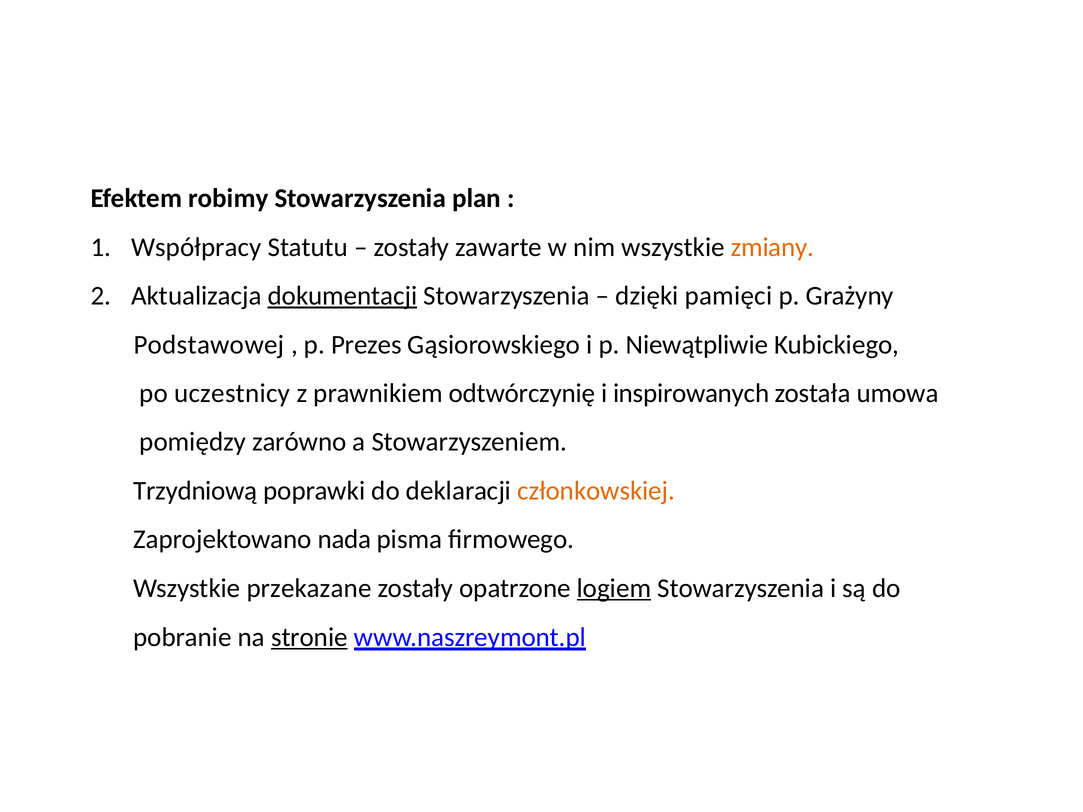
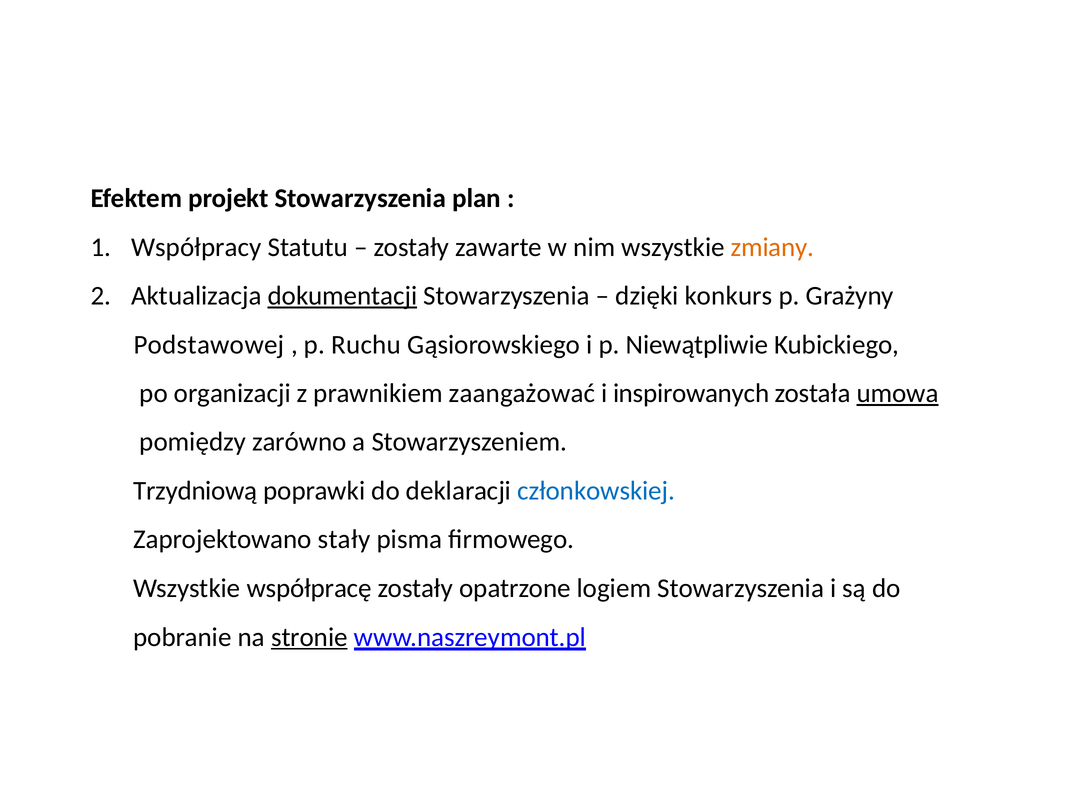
robimy: robimy -> projekt
pamięci: pamięci -> konkurs
Prezes: Prezes -> Ruchu
uczestnicy: uczestnicy -> organizacji
odtwórczynię: odtwórczynię -> zaangażować
umowa underline: none -> present
członkowskiej colour: orange -> blue
nada: nada -> stały
przekazane: przekazane -> współpracę
logiem underline: present -> none
